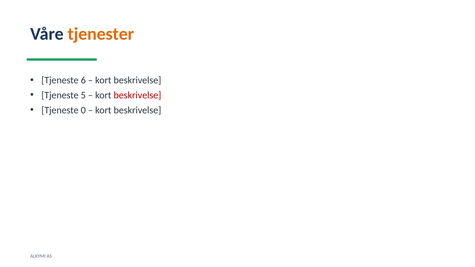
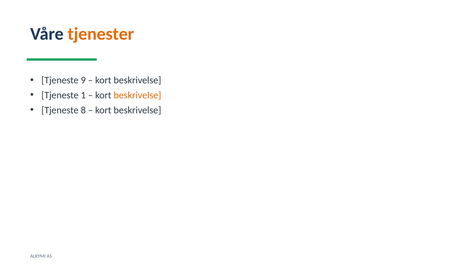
6: 6 -> 9
5: 5 -> 1
beskrivelse at (137, 95) colour: red -> orange
0: 0 -> 8
